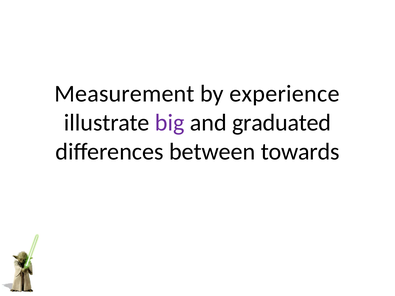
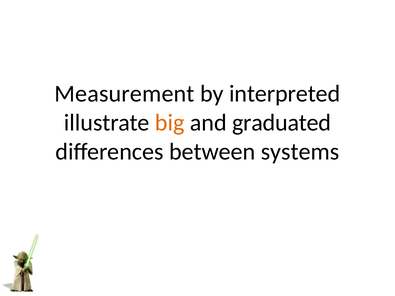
experience: experience -> interpreted
big colour: purple -> orange
towards: towards -> systems
